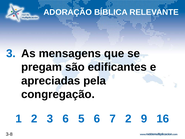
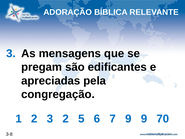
3 6: 6 -> 2
7 2: 2 -> 9
16: 16 -> 70
